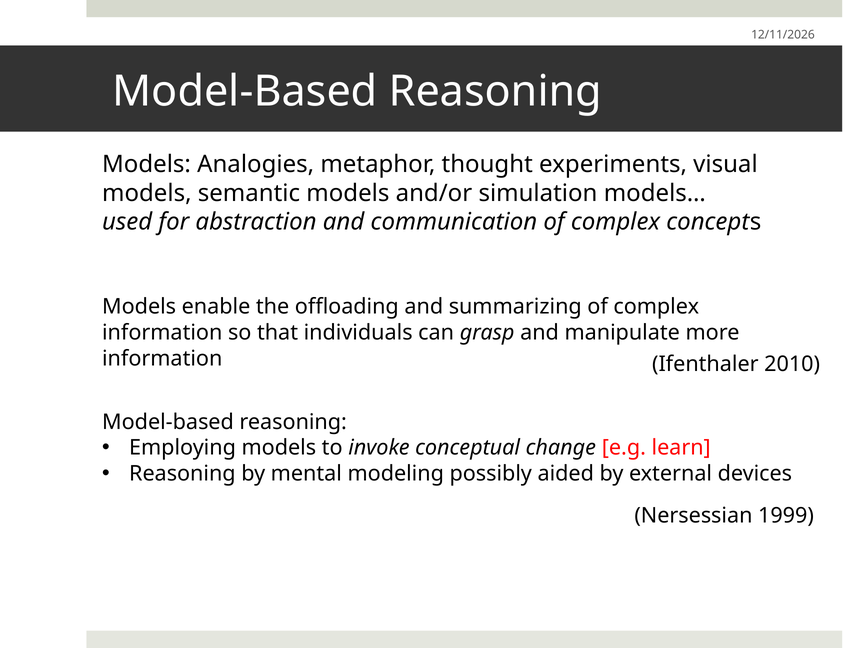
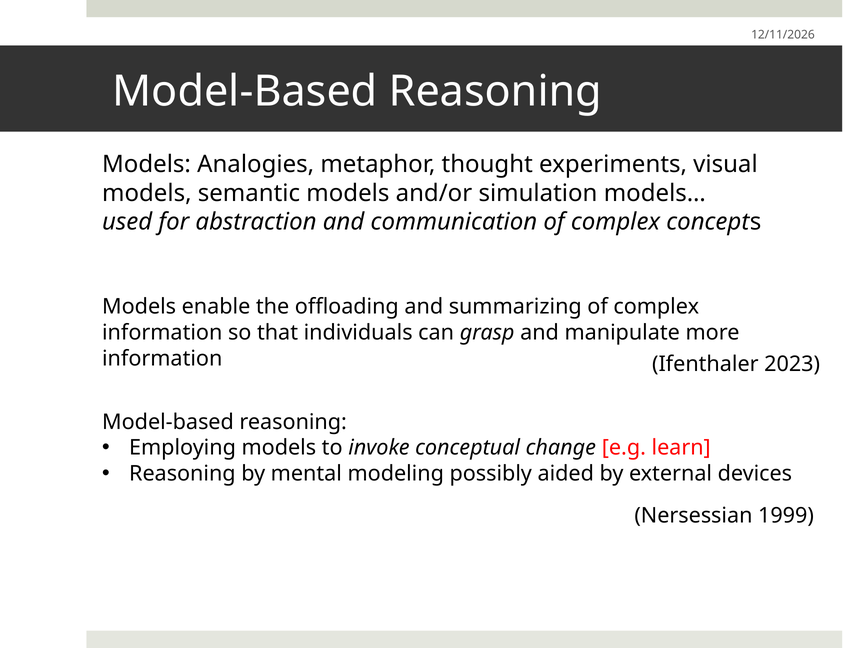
2010: 2010 -> 2023
